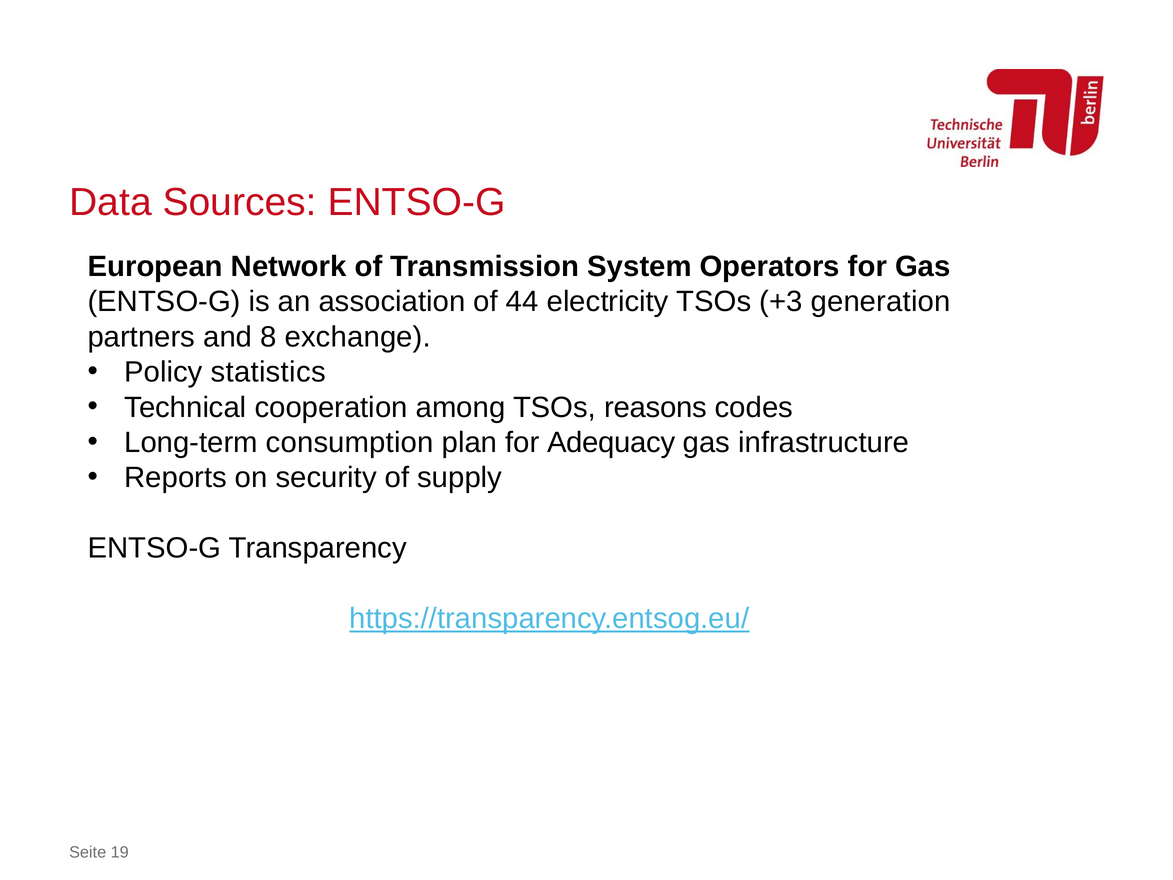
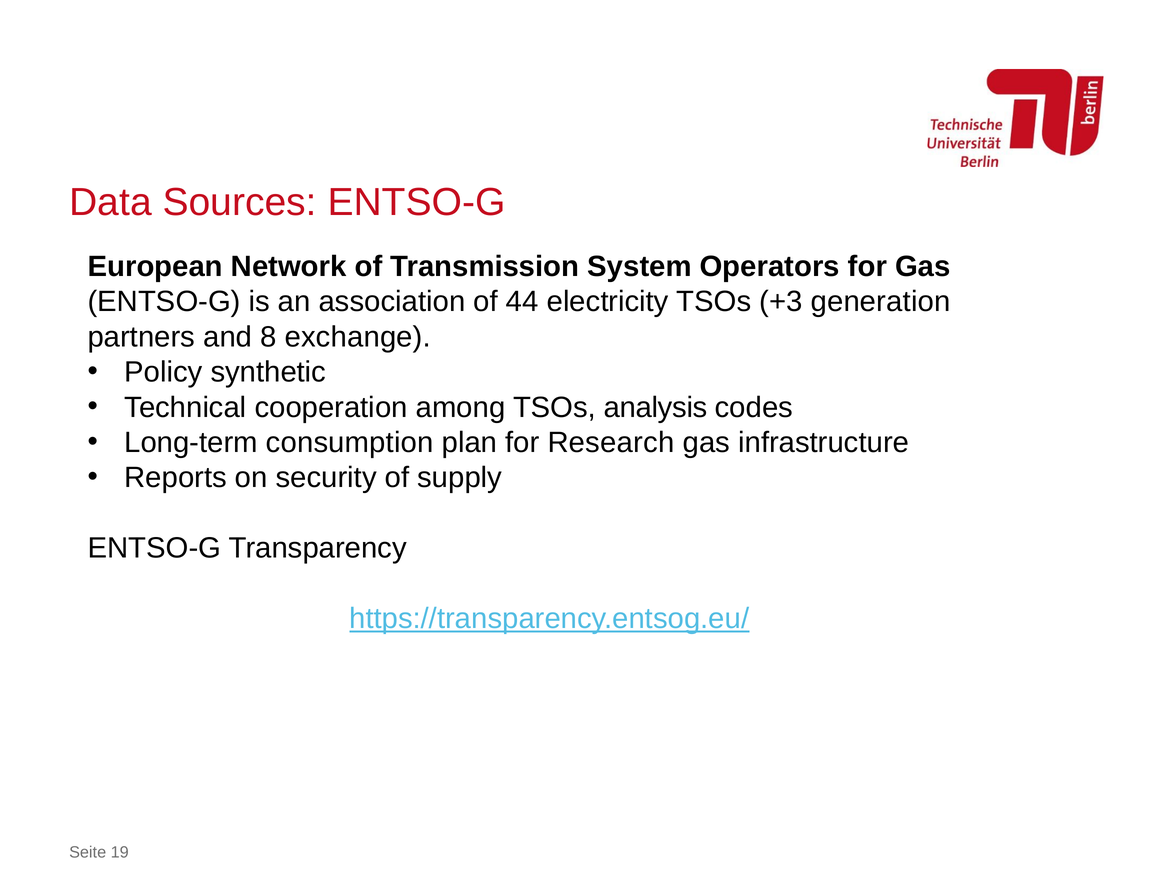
statistics: statistics -> synthetic
reasons: reasons -> analysis
Adequacy: Adequacy -> Research
